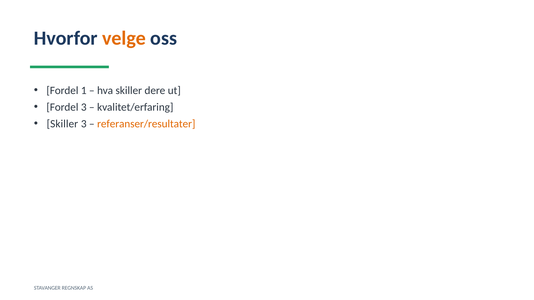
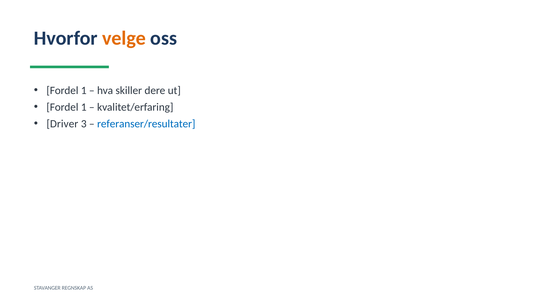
3 at (84, 107): 3 -> 1
Skiller at (62, 124): Skiller -> Driver
referanser/resultater colour: orange -> blue
